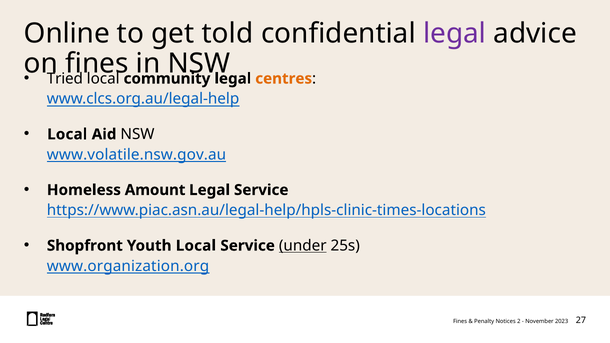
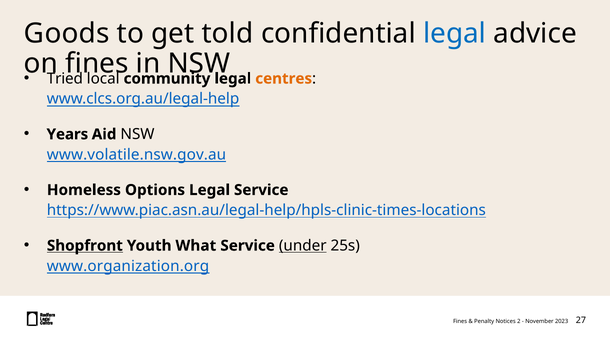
Online: Online -> Goods
legal at (455, 33) colour: purple -> blue
Local at (67, 134): Local -> Years
Amount: Amount -> Options
Shopfront underline: none -> present
Youth Local: Local -> What
